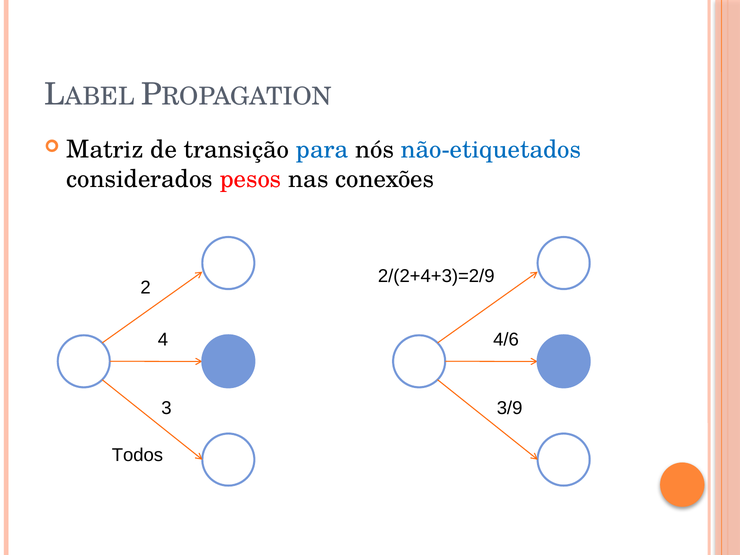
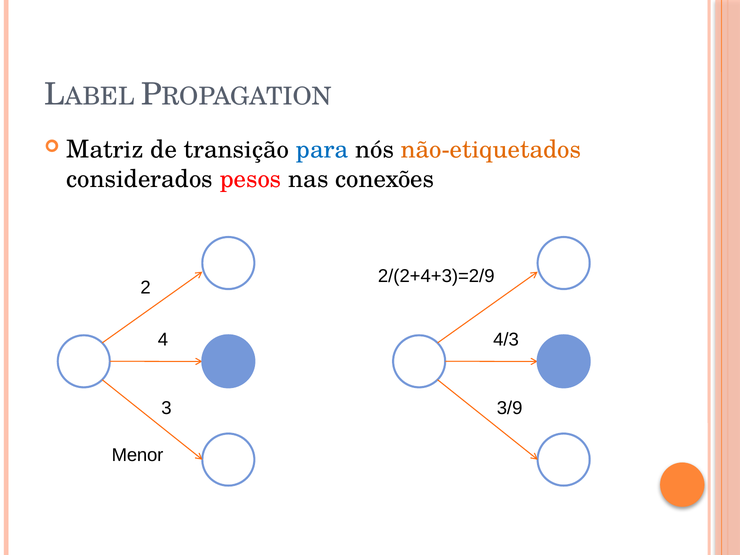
não-etiquetados colour: blue -> orange
4/6: 4/6 -> 4/3
Todos: Todos -> Menor
